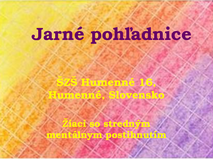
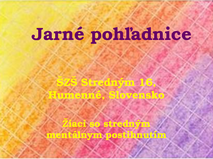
ŠZŠ Humenné: Humenné -> Stredným
